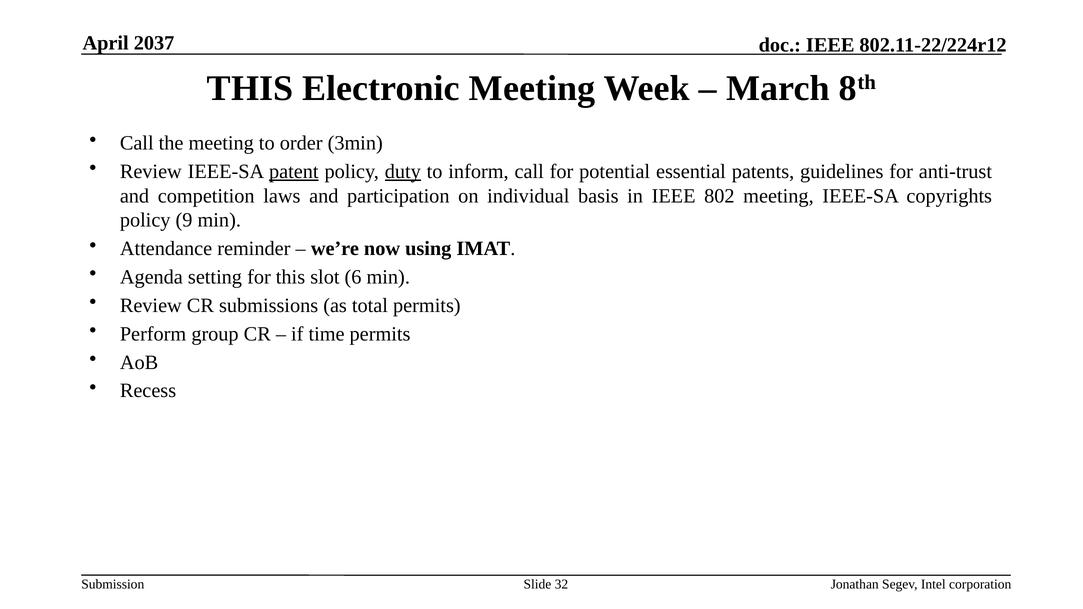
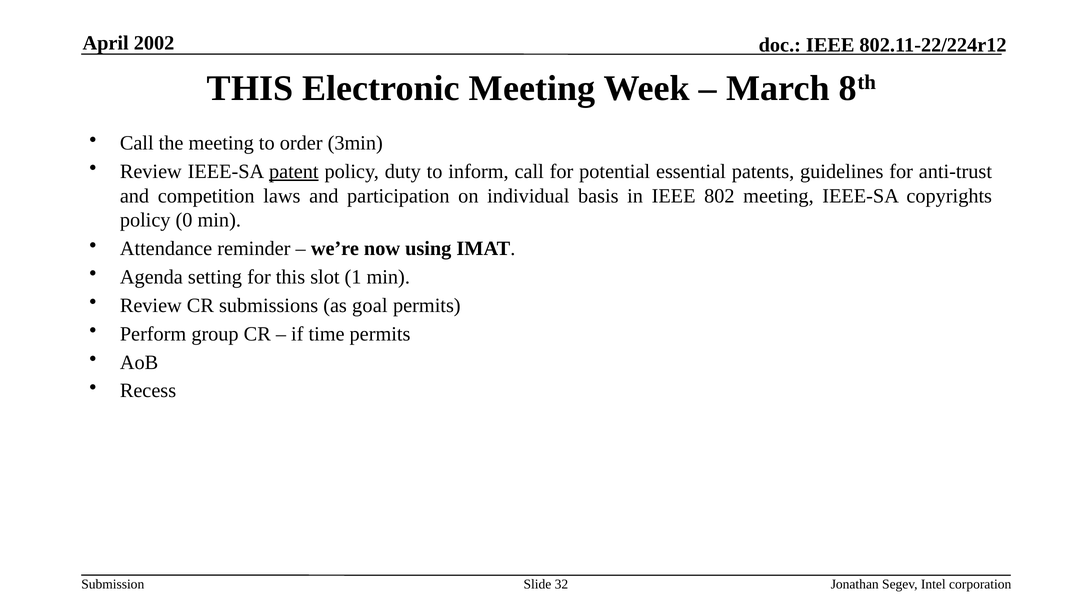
2037: 2037 -> 2002
duty underline: present -> none
9: 9 -> 0
6: 6 -> 1
total: total -> goal
